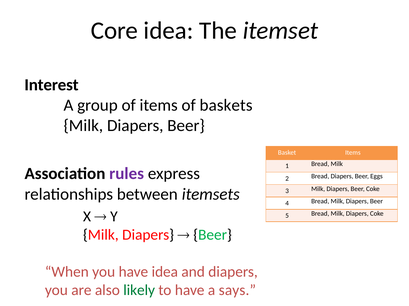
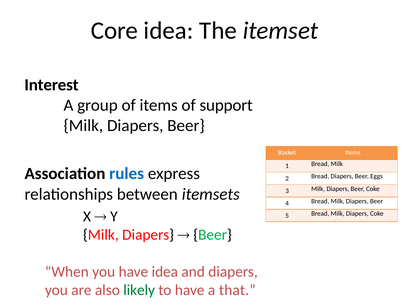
baskets: baskets -> support
rules colour: purple -> blue
says: says -> that
